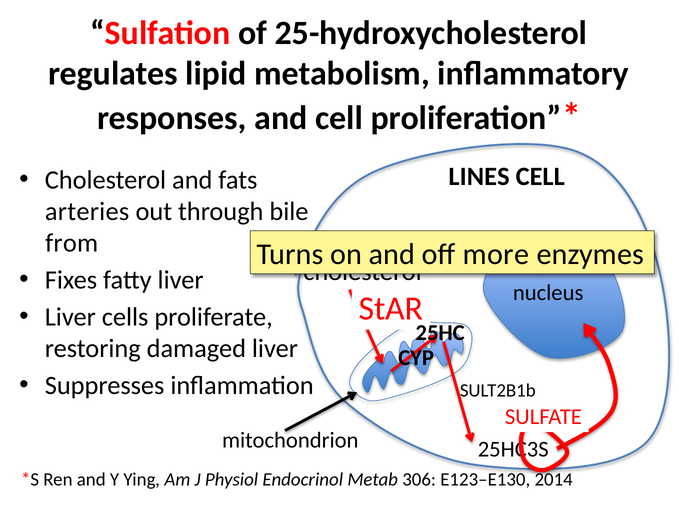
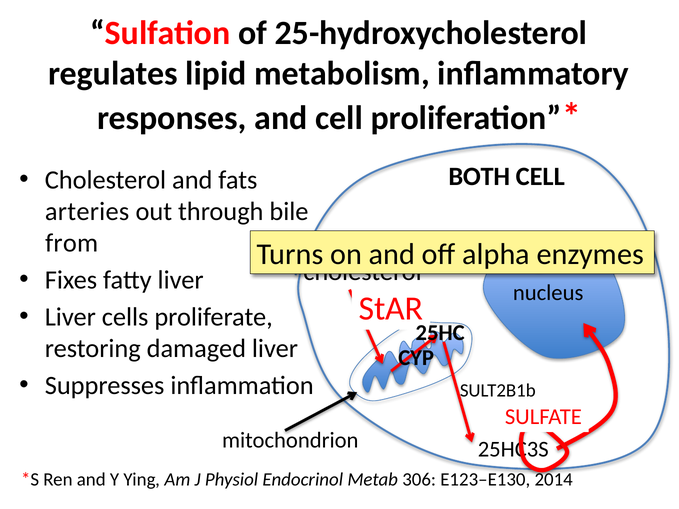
LINES: LINES -> BOTH
more: more -> alpha
